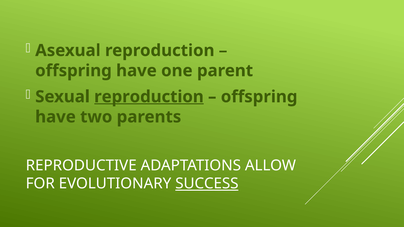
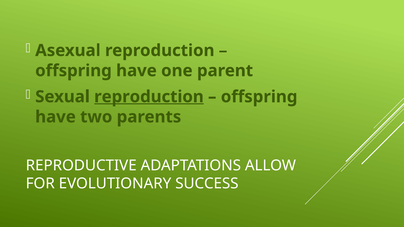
SUCCESS underline: present -> none
